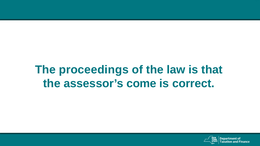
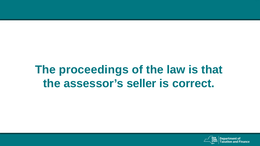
come: come -> seller
